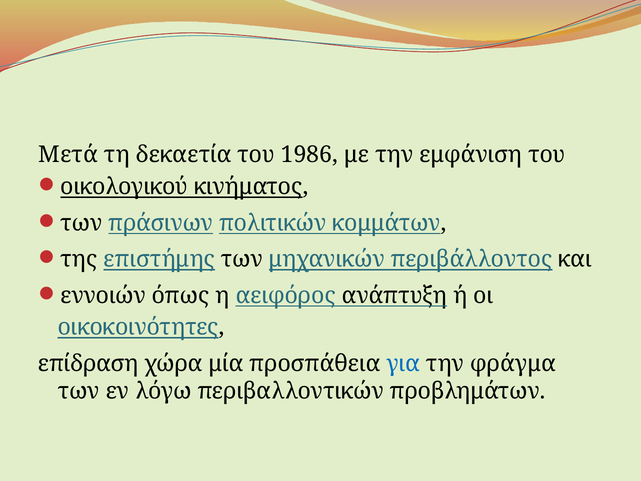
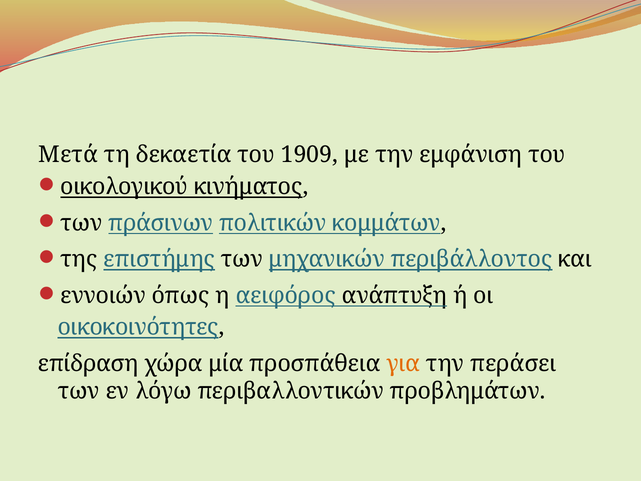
1986: 1986 -> 1909
για colour: blue -> orange
φράγμα: φράγμα -> περάσει
